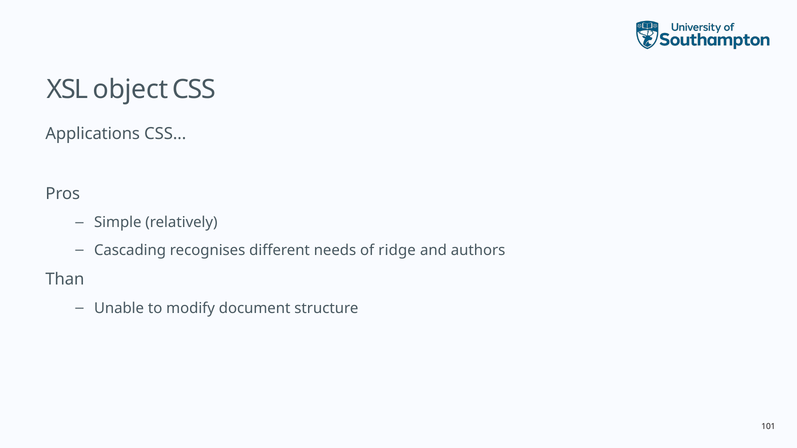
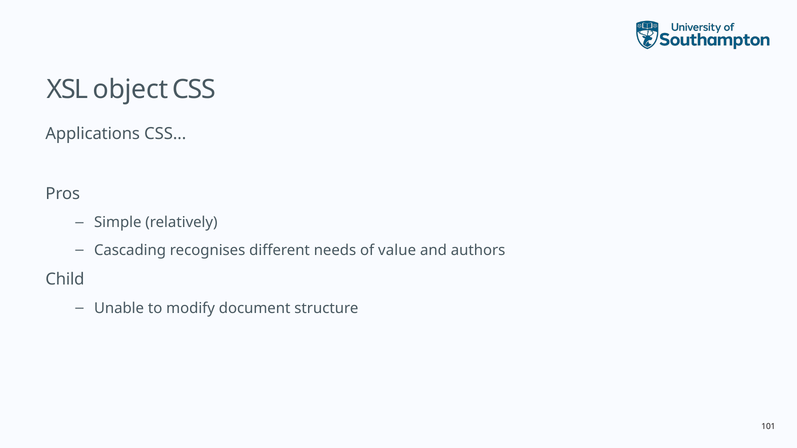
ridge: ridge -> value
Than: Than -> Child
